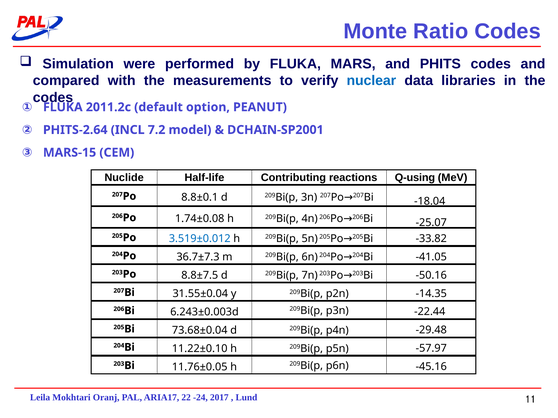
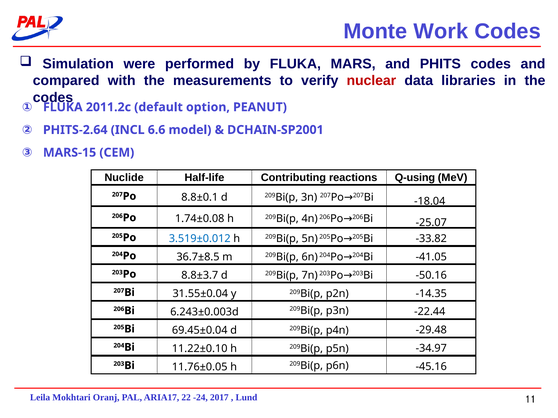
Ratio: Ratio -> Work
nuclear colour: blue -> red
7.2: 7.2 -> 6.6
36.7±7.3: 36.7±7.3 -> 36.7±8.5
8.8±7.5: 8.8±7.5 -> 8.8±3.7
73.68±0.04: 73.68±0.04 -> 69.45±0.04
-57.97: -57.97 -> -34.97
